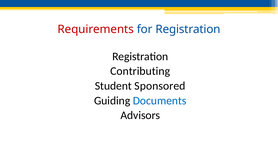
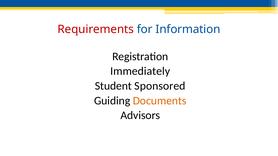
for Registration: Registration -> Information
Contributing: Contributing -> Immediately
Documents colour: blue -> orange
